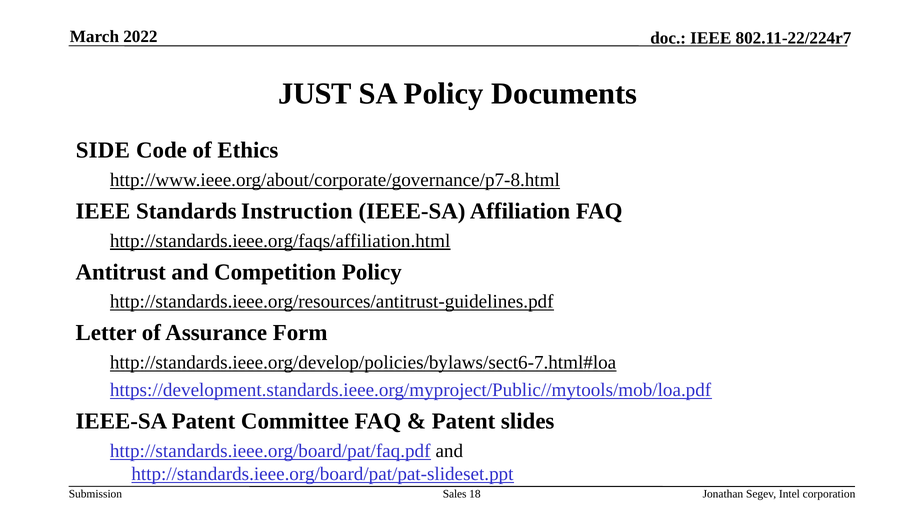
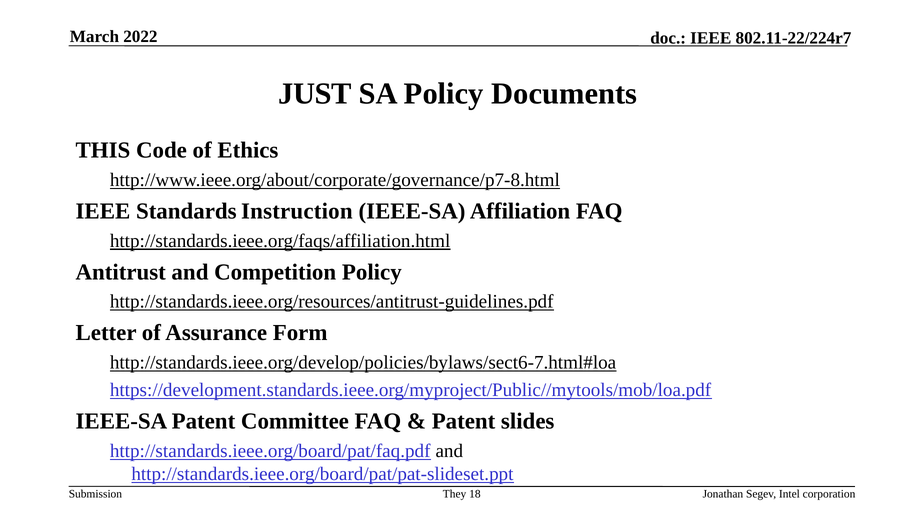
SIDE: SIDE -> THIS
Sales: Sales -> They
